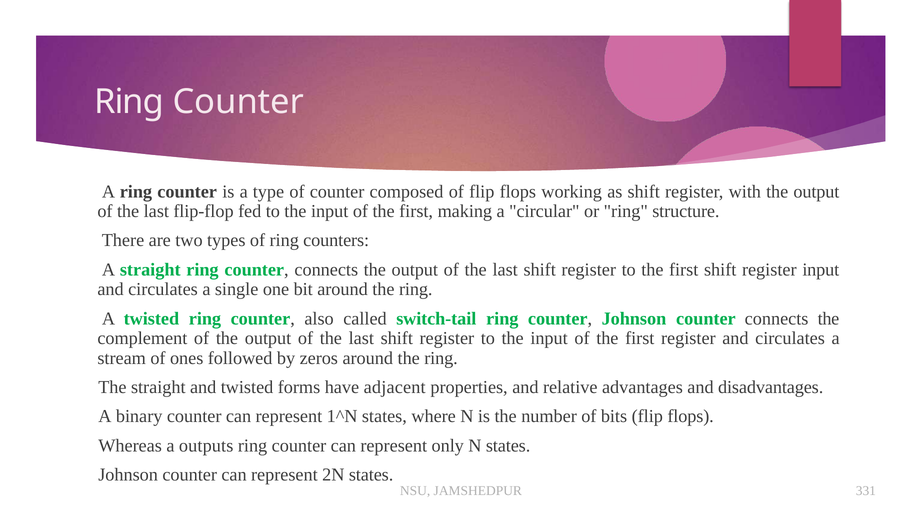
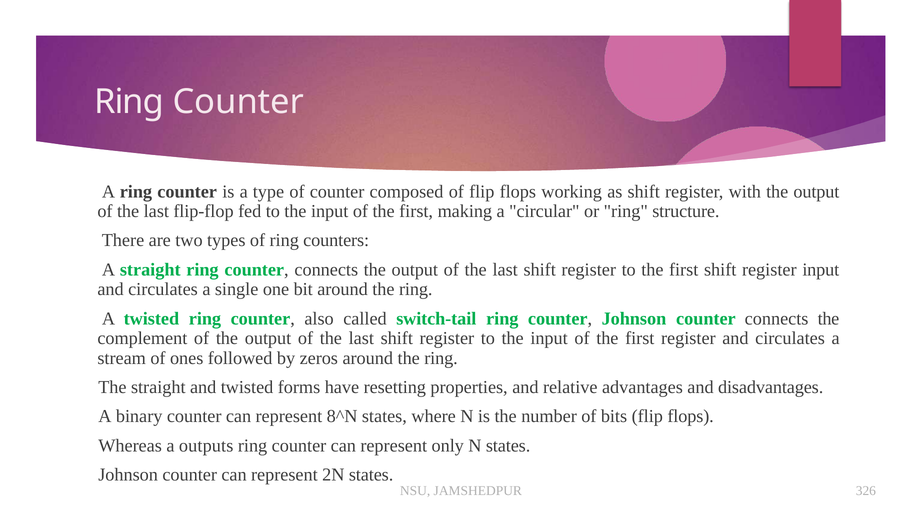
adjacent: adjacent -> resetting
1^N: 1^N -> 8^N
331: 331 -> 326
